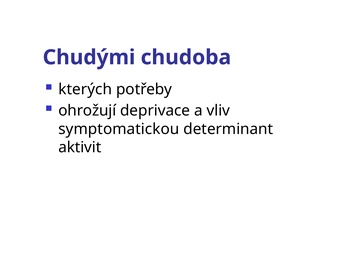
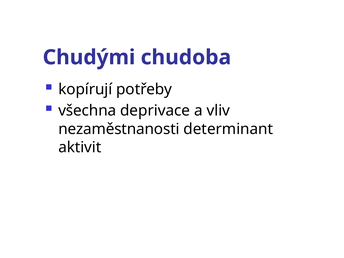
kterých: kterých -> kopírují
ohrožují: ohrožují -> všechna
symptomatickou: symptomatickou -> nezaměstnanosti
